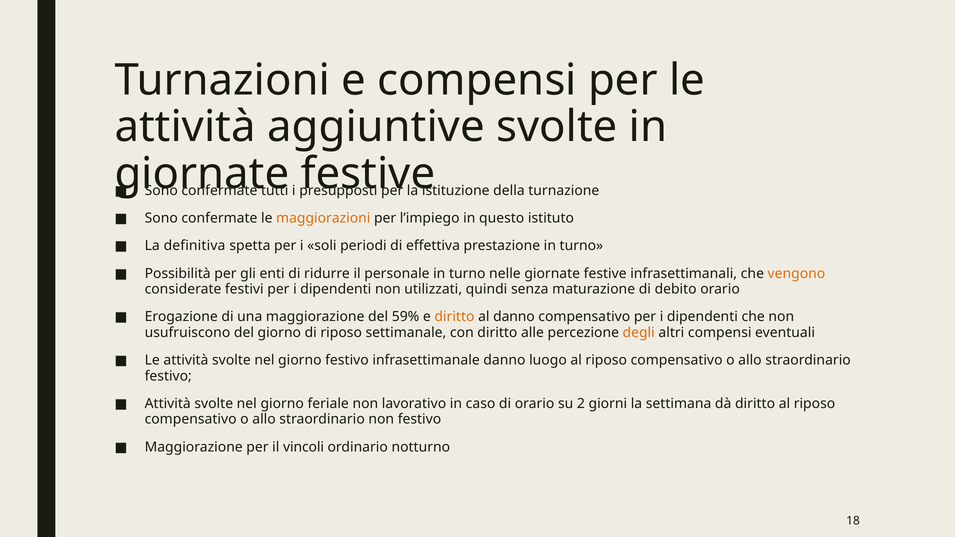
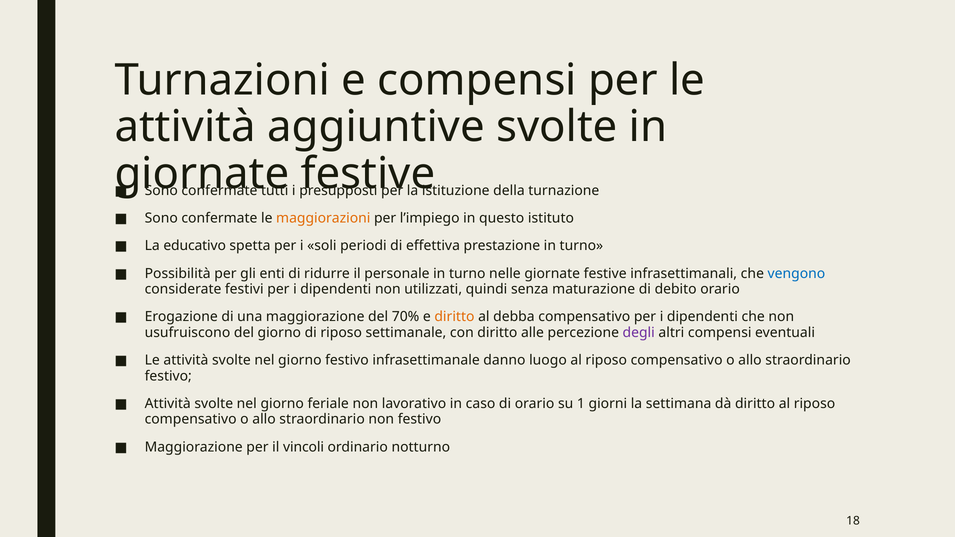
definitiva: definitiva -> educativo
vengono colour: orange -> blue
59%: 59% -> 70%
al danno: danno -> debba
degli colour: orange -> purple
2: 2 -> 1
